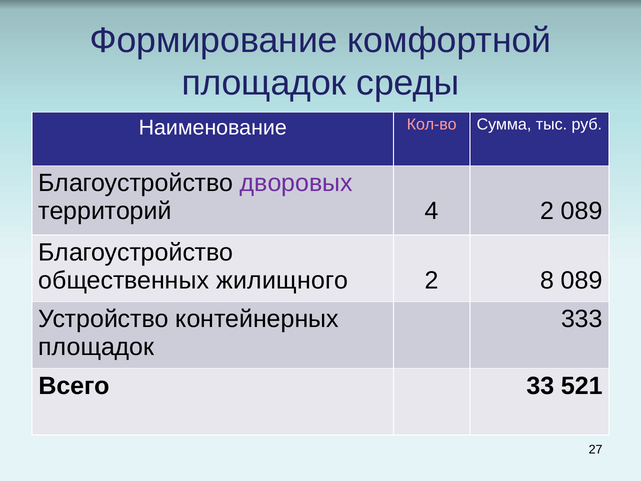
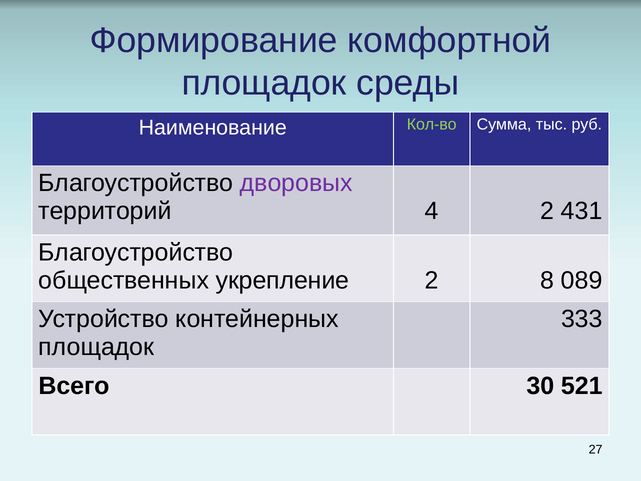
Кол-во colour: pink -> light green
2 089: 089 -> 431
жилищного: жилищного -> укрепление
33: 33 -> 30
